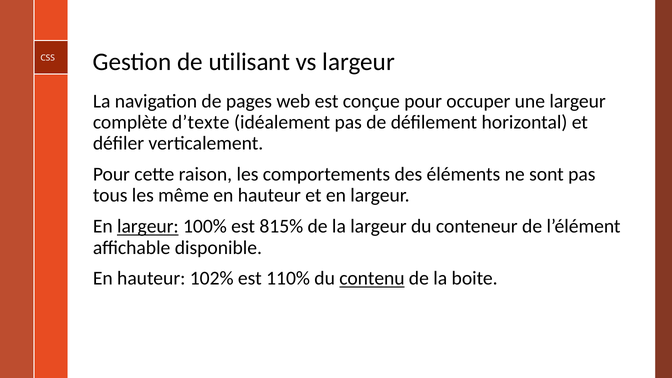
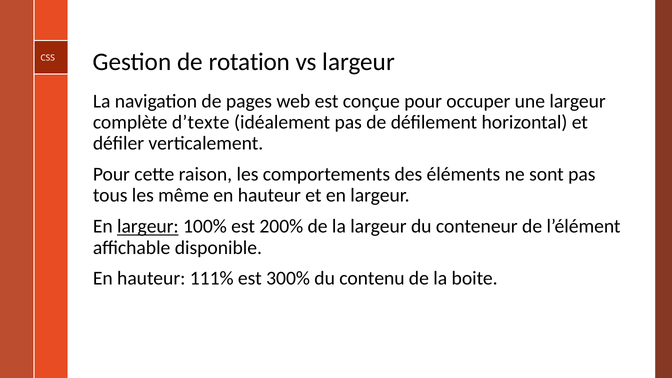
utilisant: utilisant -> rotation
815%: 815% -> 200%
102%: 102% -> 111%
110%: 110% -> 300%
contenu underline: present -> none
